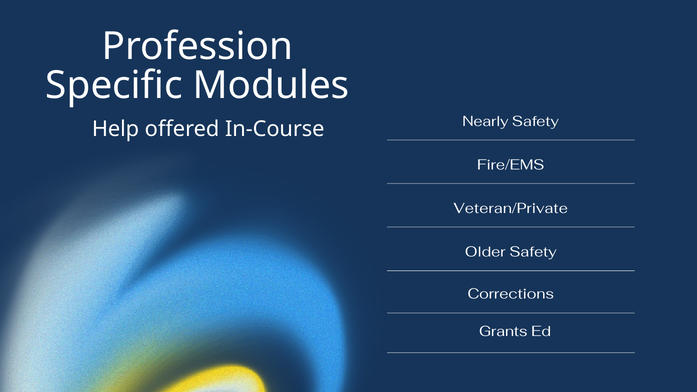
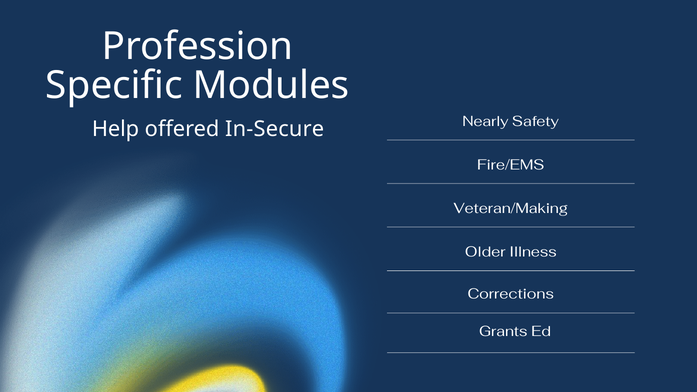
In-Course: In-Course -> In-Secure
Veteran/Private: Veteran/Private -> Veteran/Making
Older Safety: Safety -> Illness
